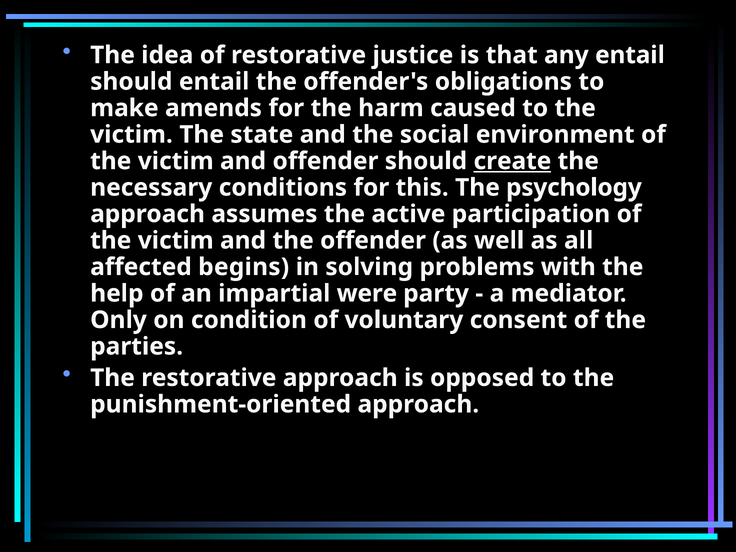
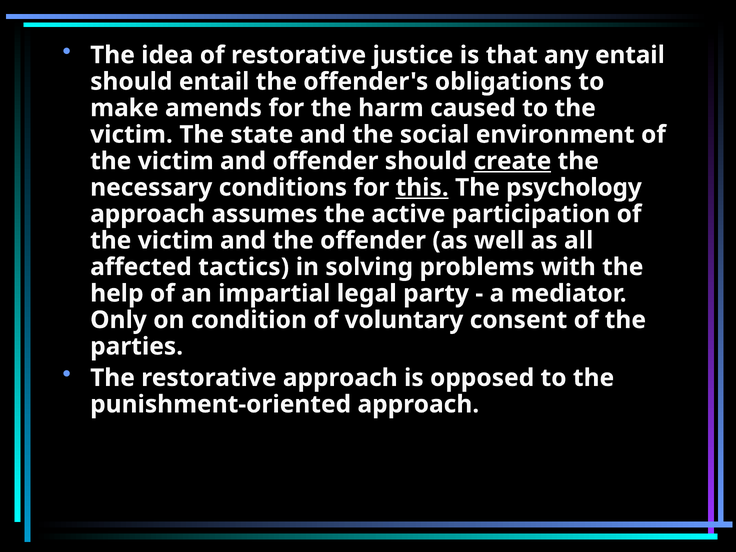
this underline: none -> present
begins: begins -> tactics
were: were -> legal
